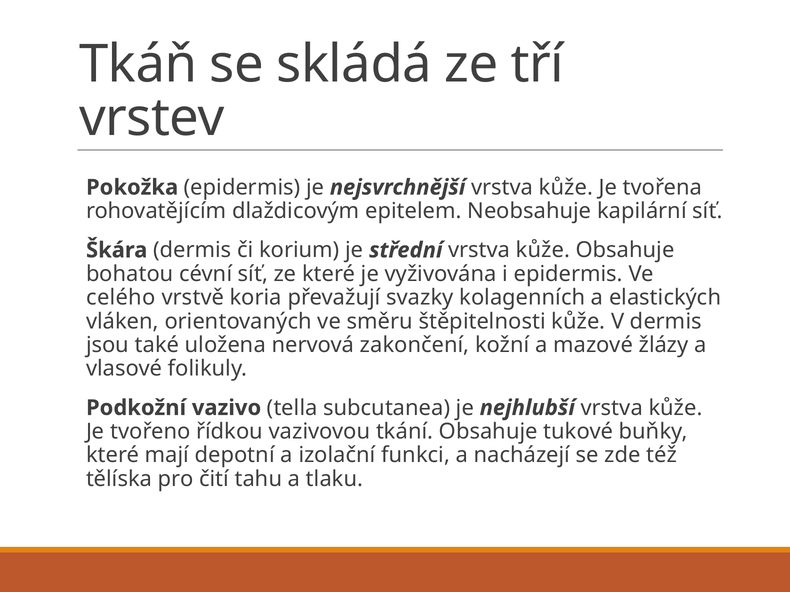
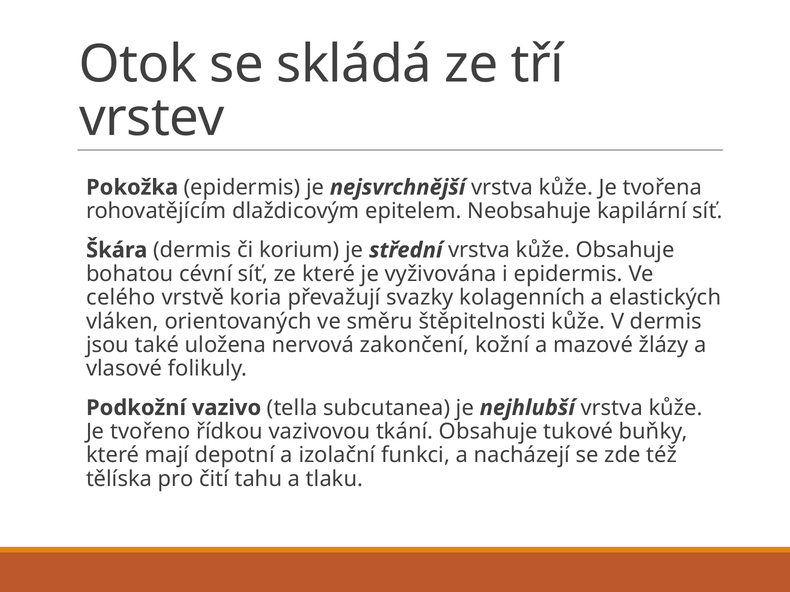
Tkáň: Tkáň -> Otok
